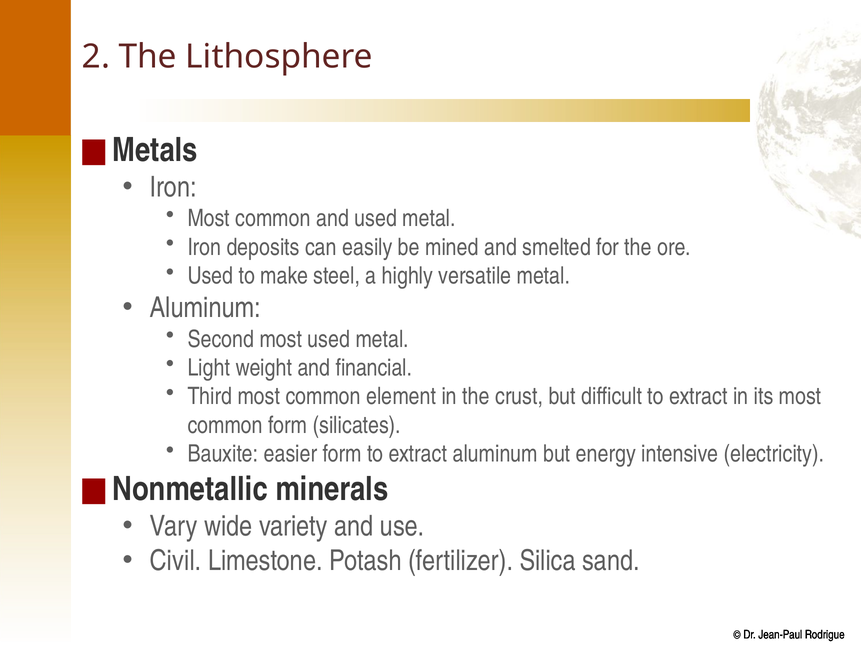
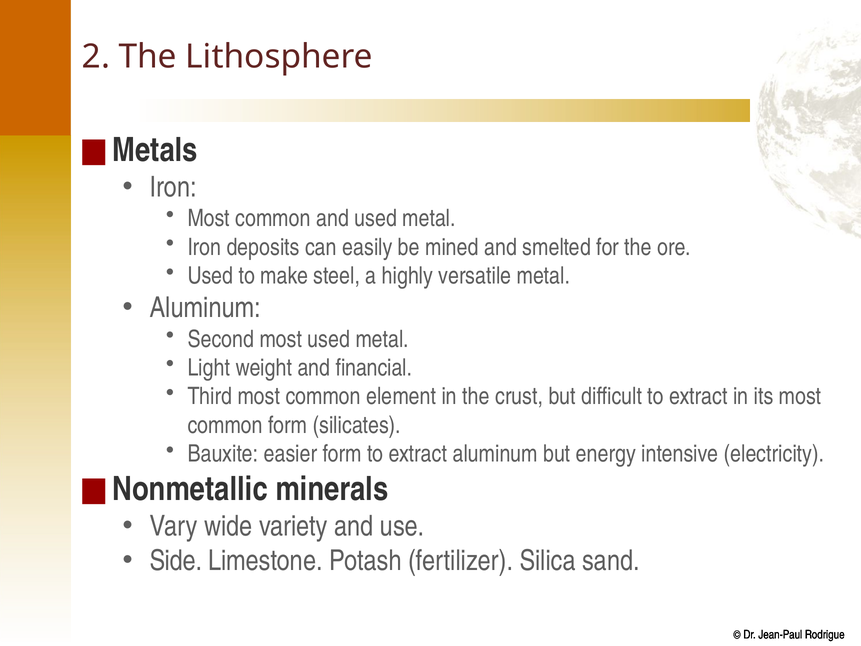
Civil: Civil -> Side
